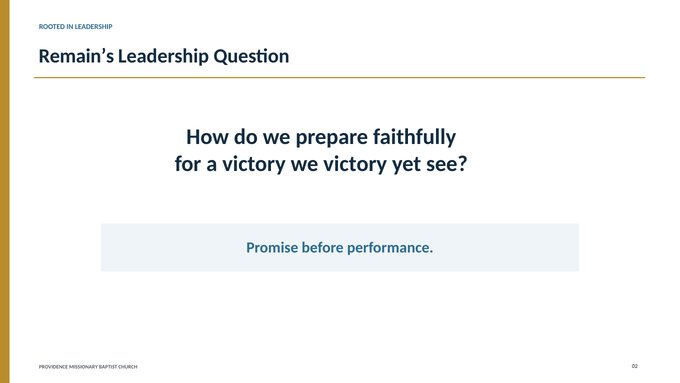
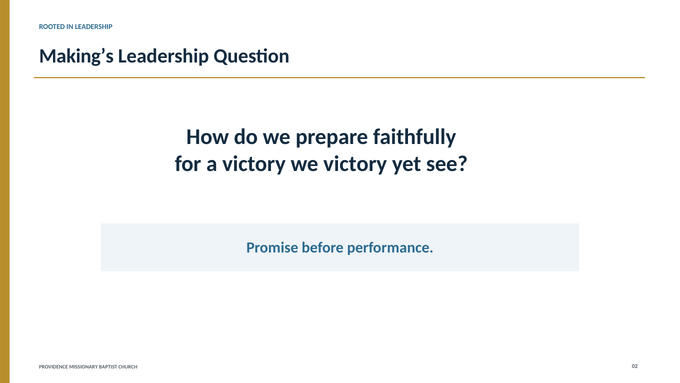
Remain’s: Remain’s -> Making’s
